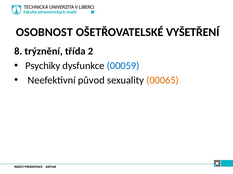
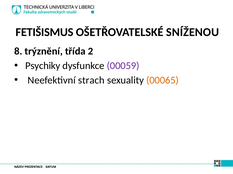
OSOBNOST: OSOBNOST -> FETIŠISMUS
VYŠETŘENÍ: VYŠETŘENÍ -> SNÍŽENOU
00059 colour: blue -> purple
původ: původ -> strach
